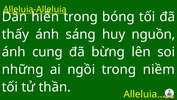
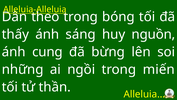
hiển: hiển -> theo
niềm: niềm -> miến
